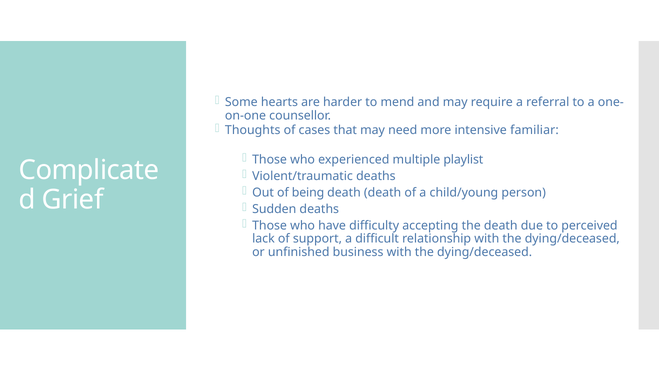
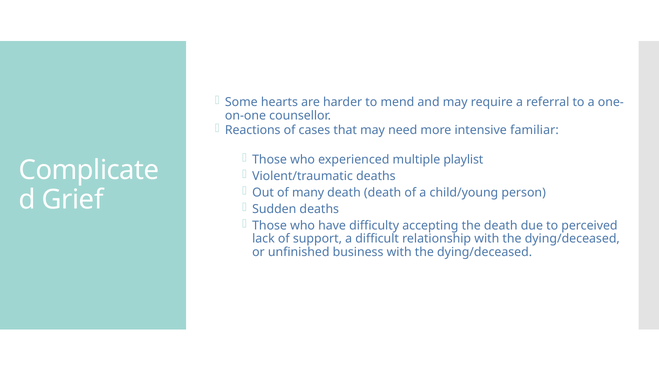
Thoughts: Thoughts -> Reactions
being: being -> many
